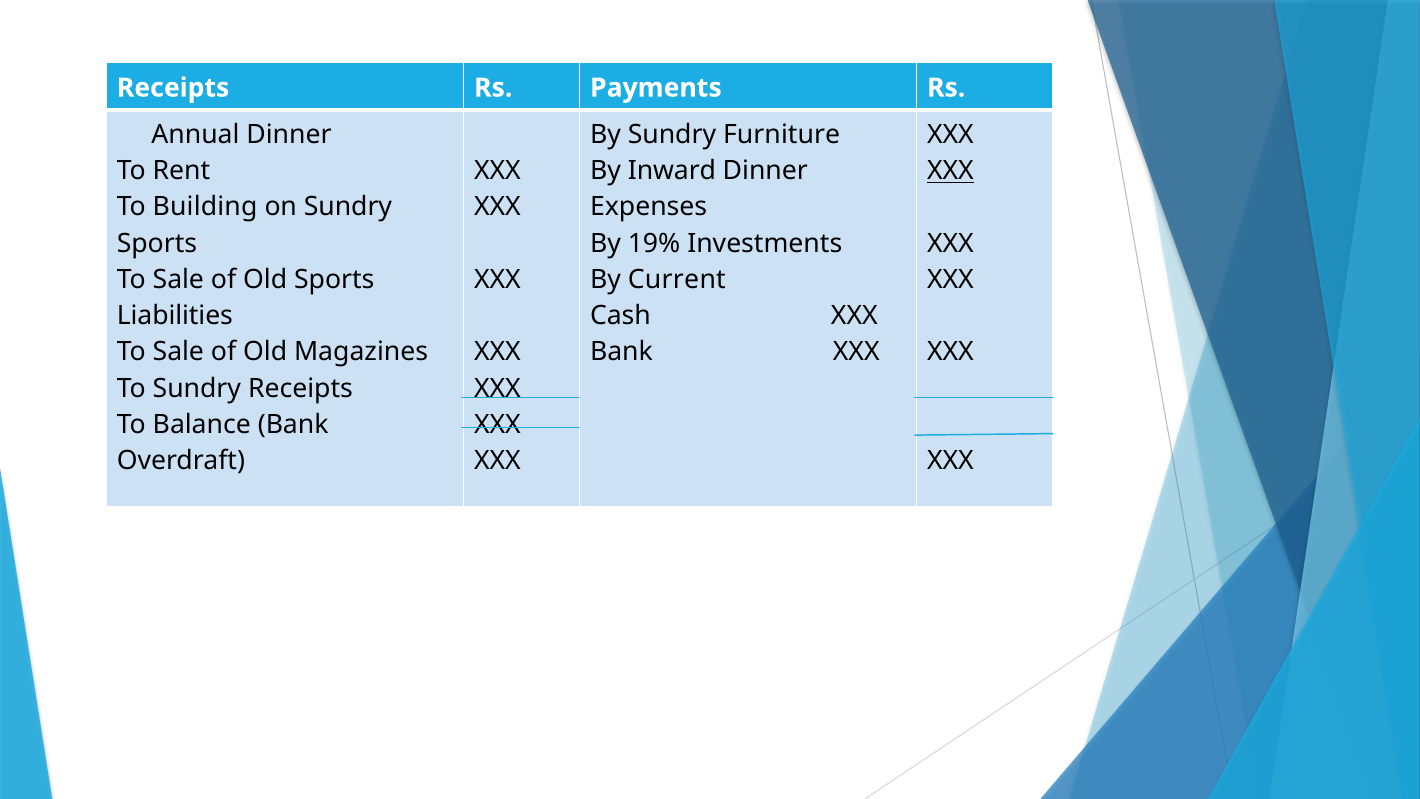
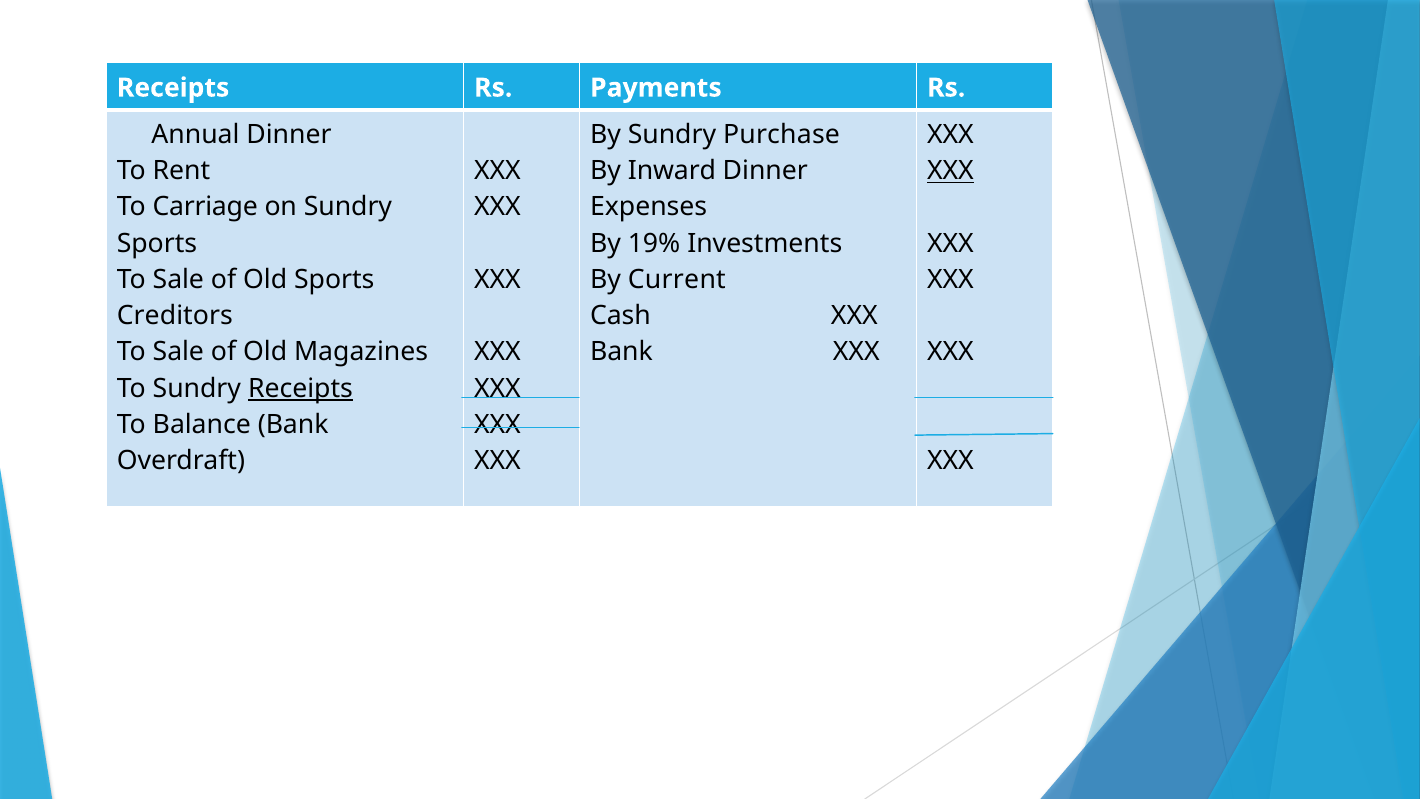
Furniture: Furniture -> Purchase
Building: Building -> Carriage
Liabilities: Liabilities -> Creditors
Receipts at (300, 388) underline: none -> present
